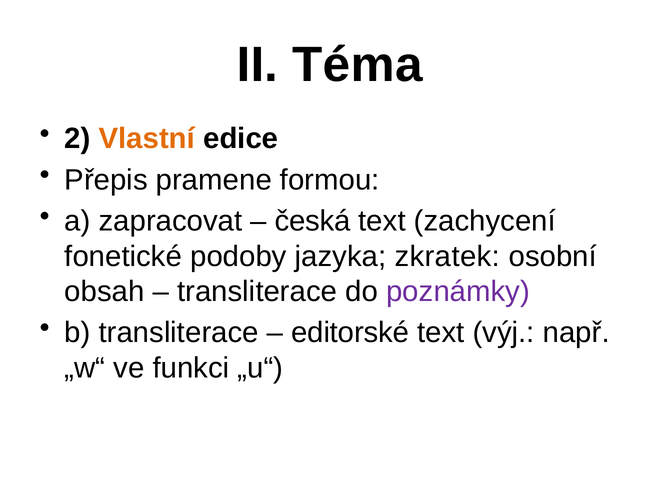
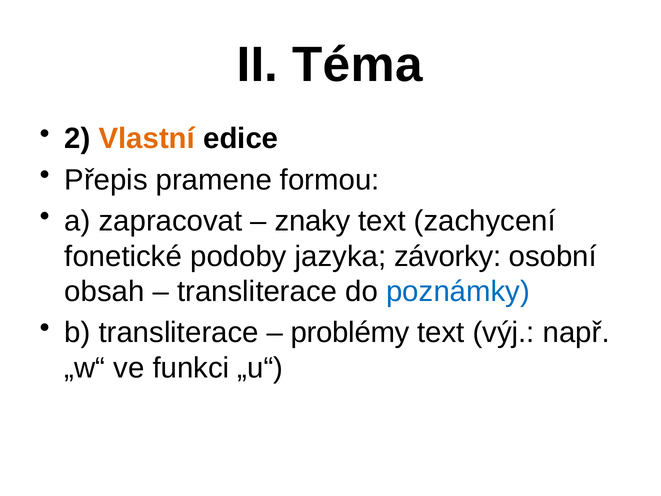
česká: česká -> znaky
zkratek: zkratek -> závorky
poznámky colour: purple -> blue
editorské: editorské -> problémy
